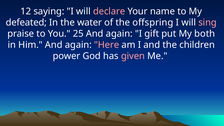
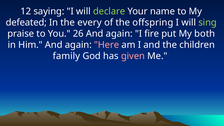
declare colour: pink -> light green
water: water -> every
sing colour: pink -> light green
25: 25 -> 26
gift: gift -> fire
power: power -> family
